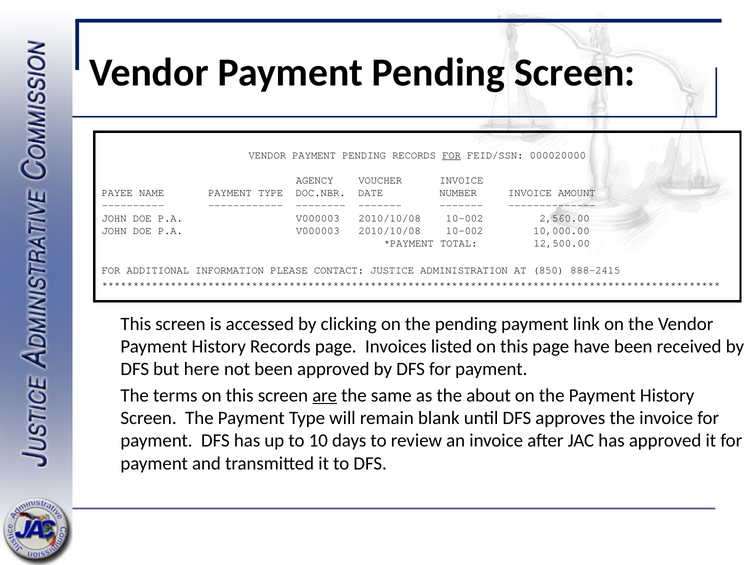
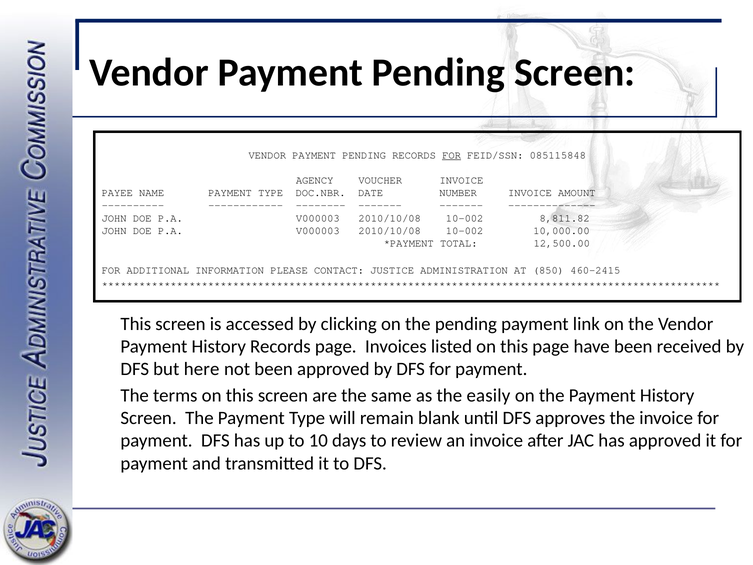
000020000: 000020000 -> 085115848
2,560.00: 2,560.00 -> 8,811.82
888-2415: 888-2415 -> 460-2415
are underline: present -> none
about: about -> easily
